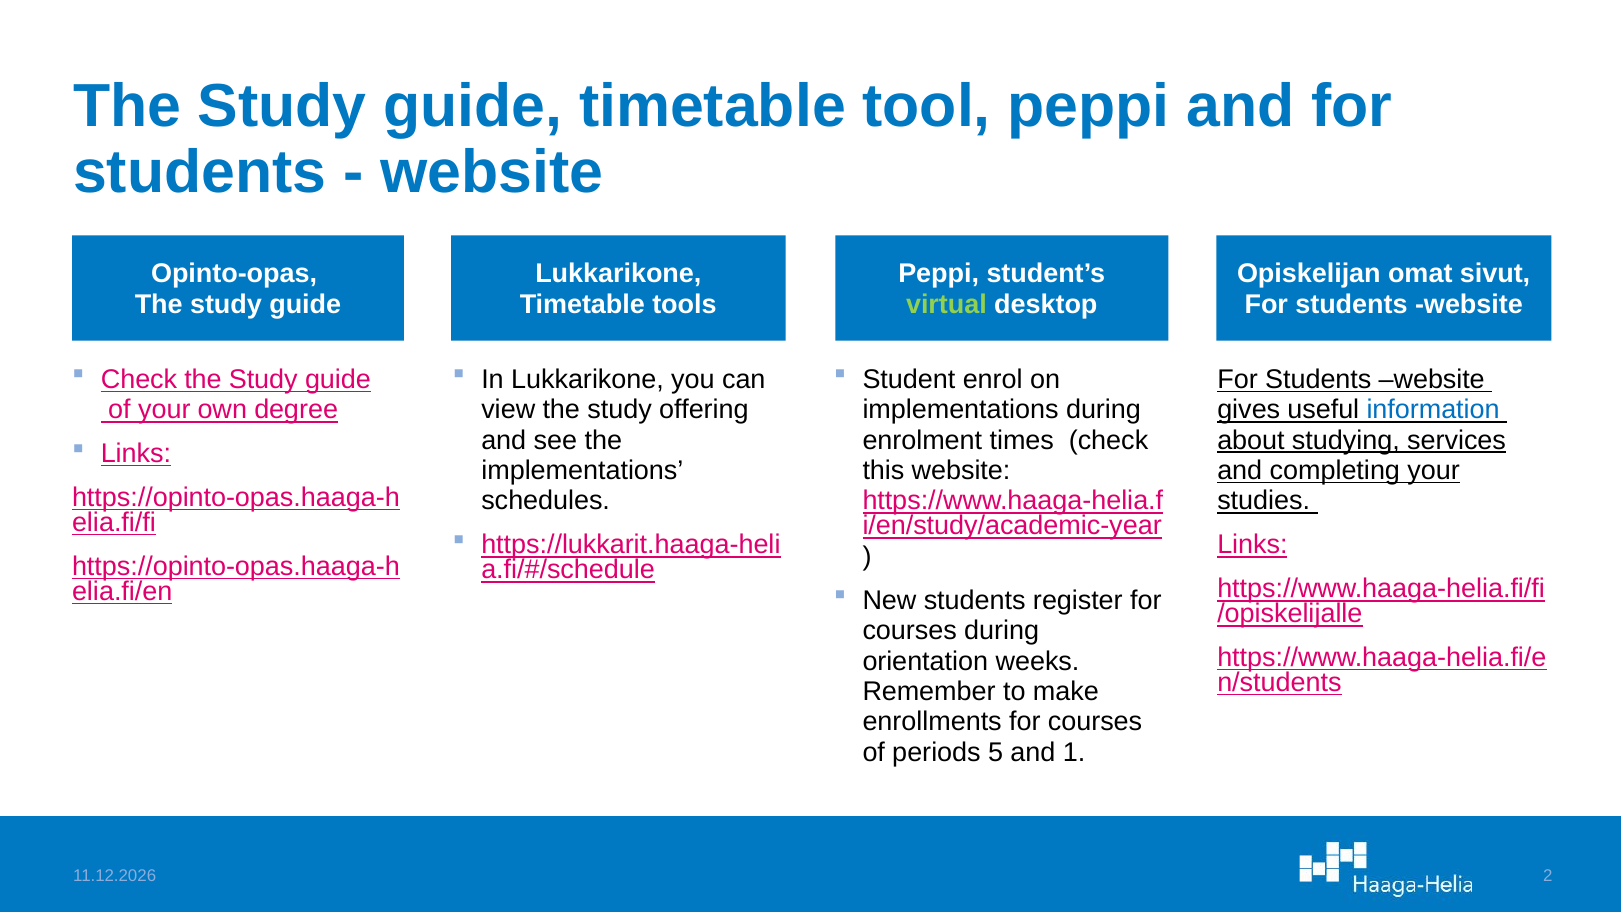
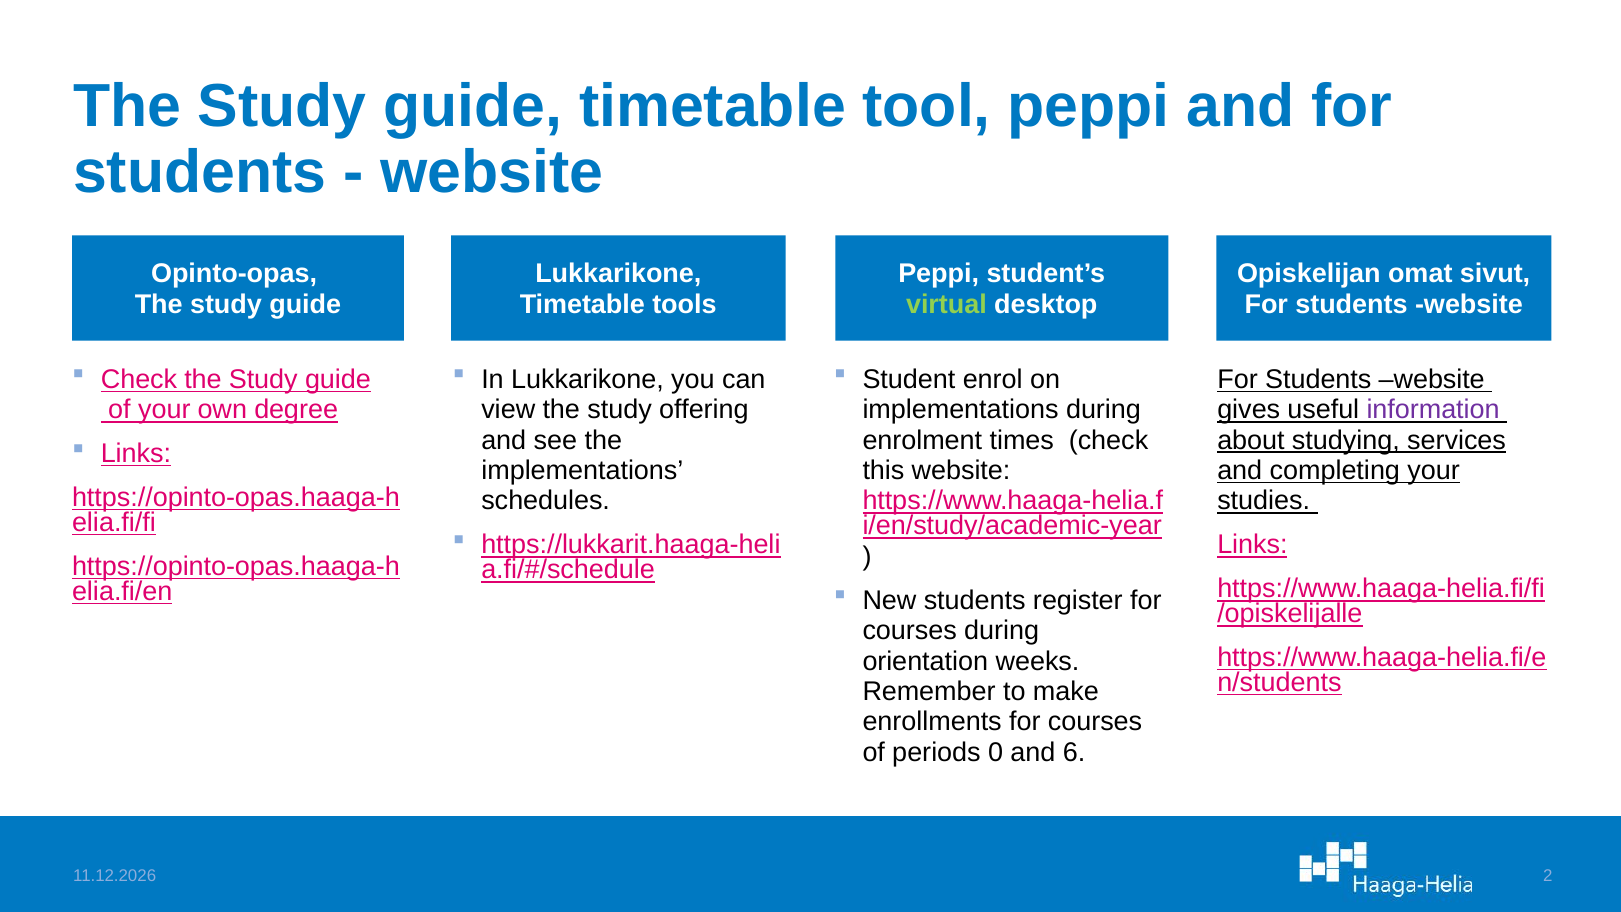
information colour: blue -> purple
5: 5 -> 0
1: 1 -> 6
